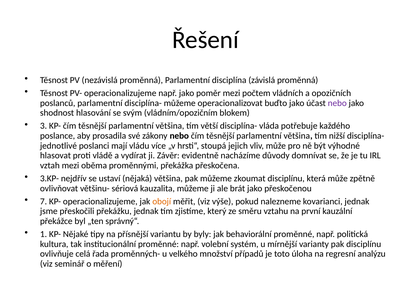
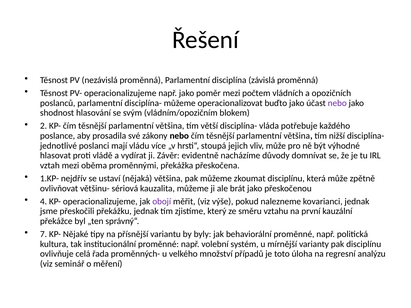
3: 3 -> 2
3.KP-: 3.KP- -> 1.KP-
7: 7 -> 4
obojí colour: orange -> purple
1: 1 -> 7
